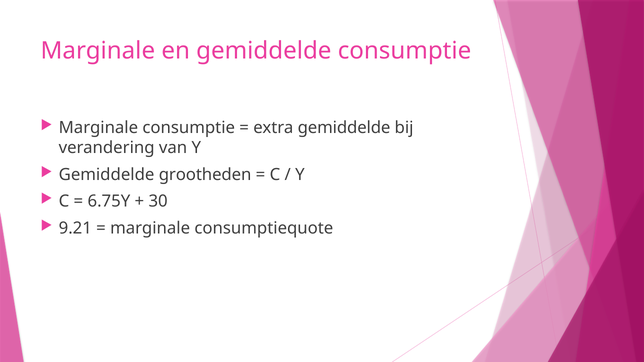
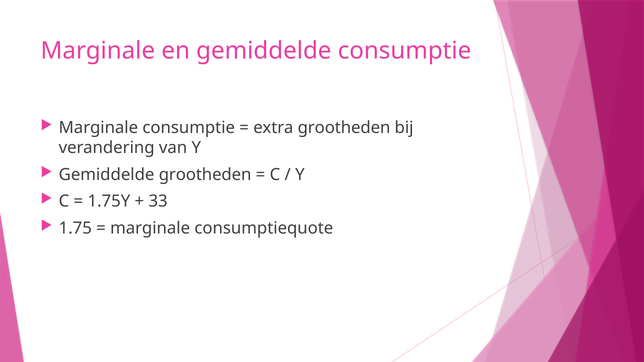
extra gemiddelde: gemiddelde -> grootheden
6.75Y: 6.75Y -> 1.75Y
30: 30 -> 33
9.21: 9.21 -> 1.75
